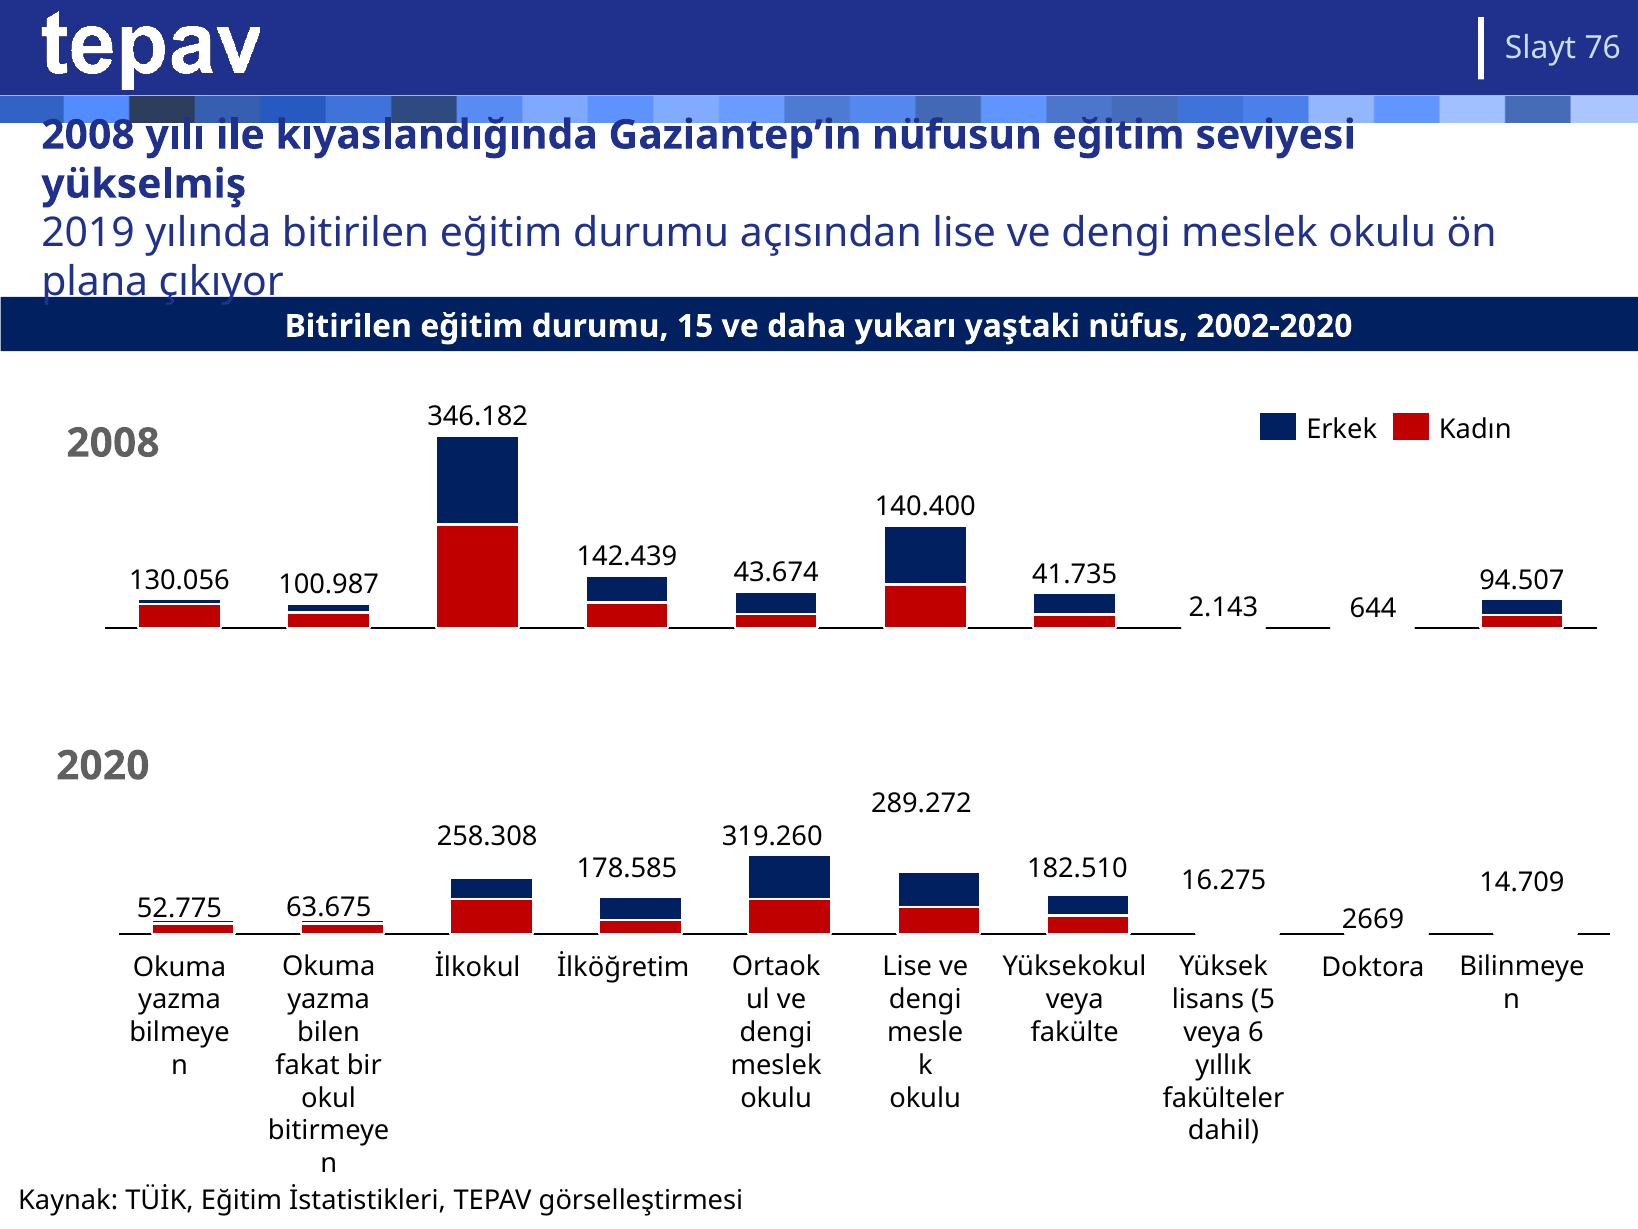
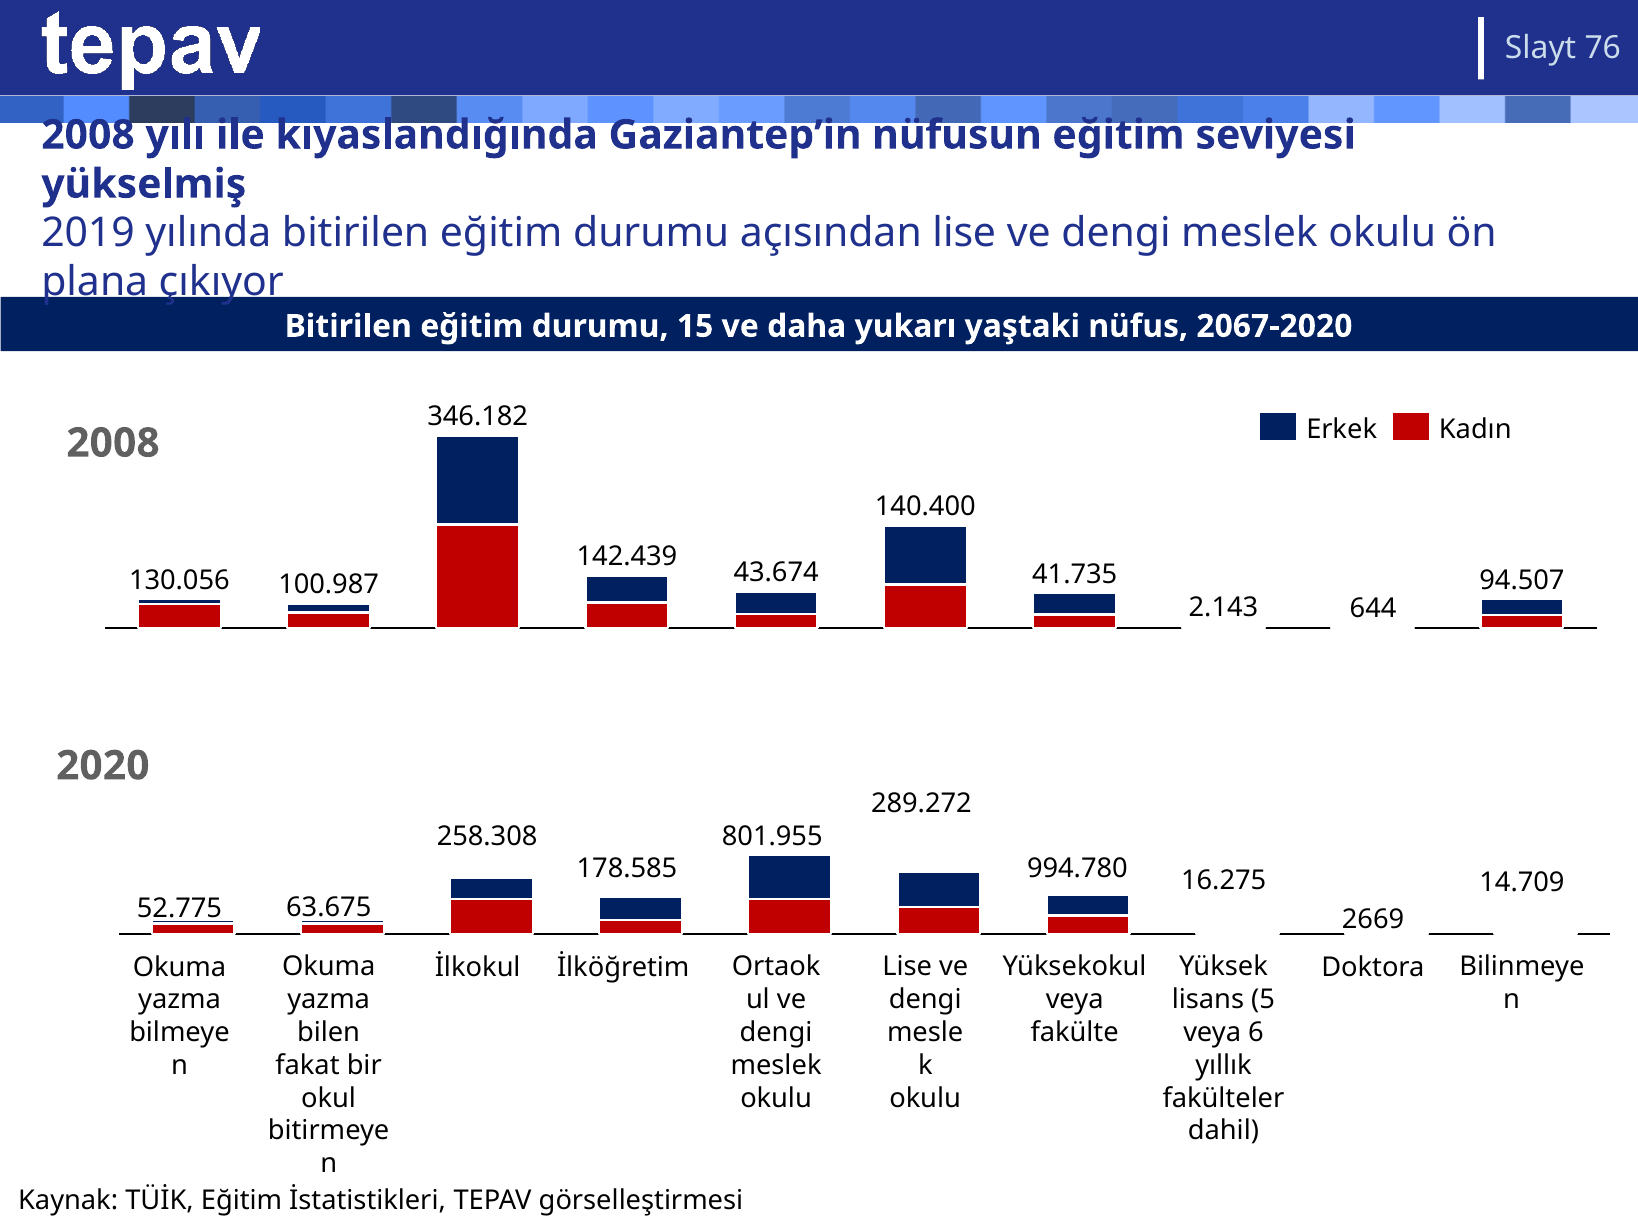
2002-2020: 2002-2020 -> 2067-2020
319.260: 319.260 -> 801.955
182.510: 182.510 -> 994.780
